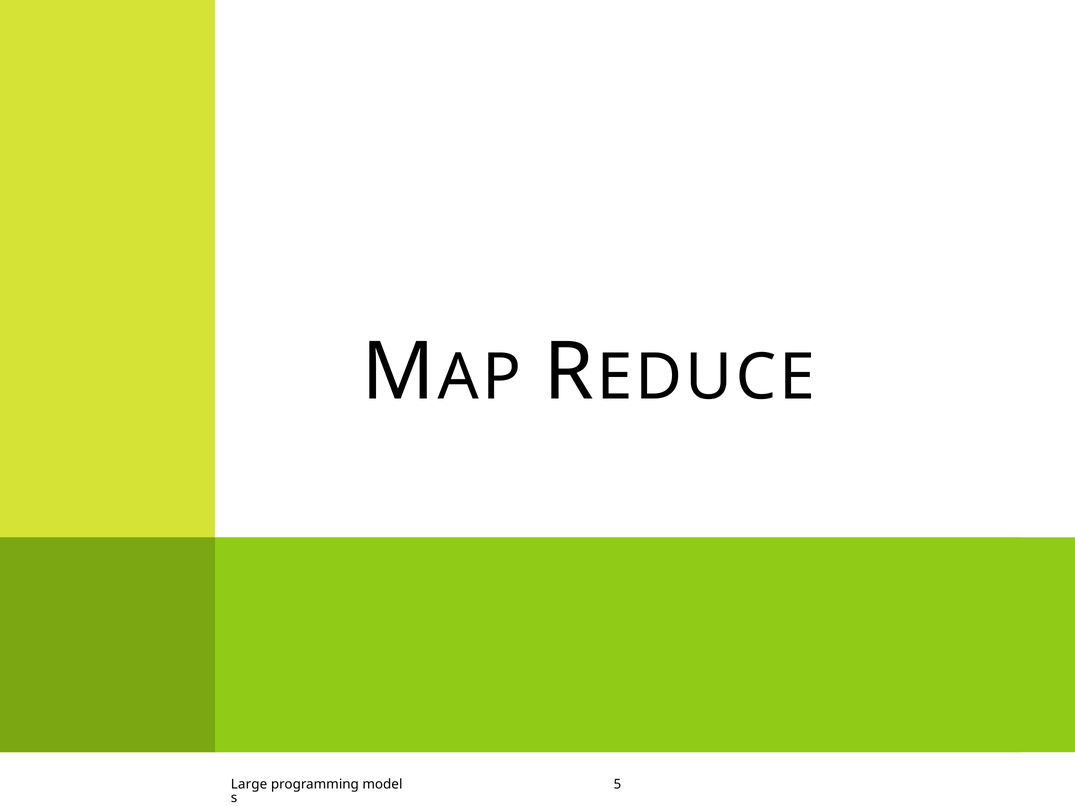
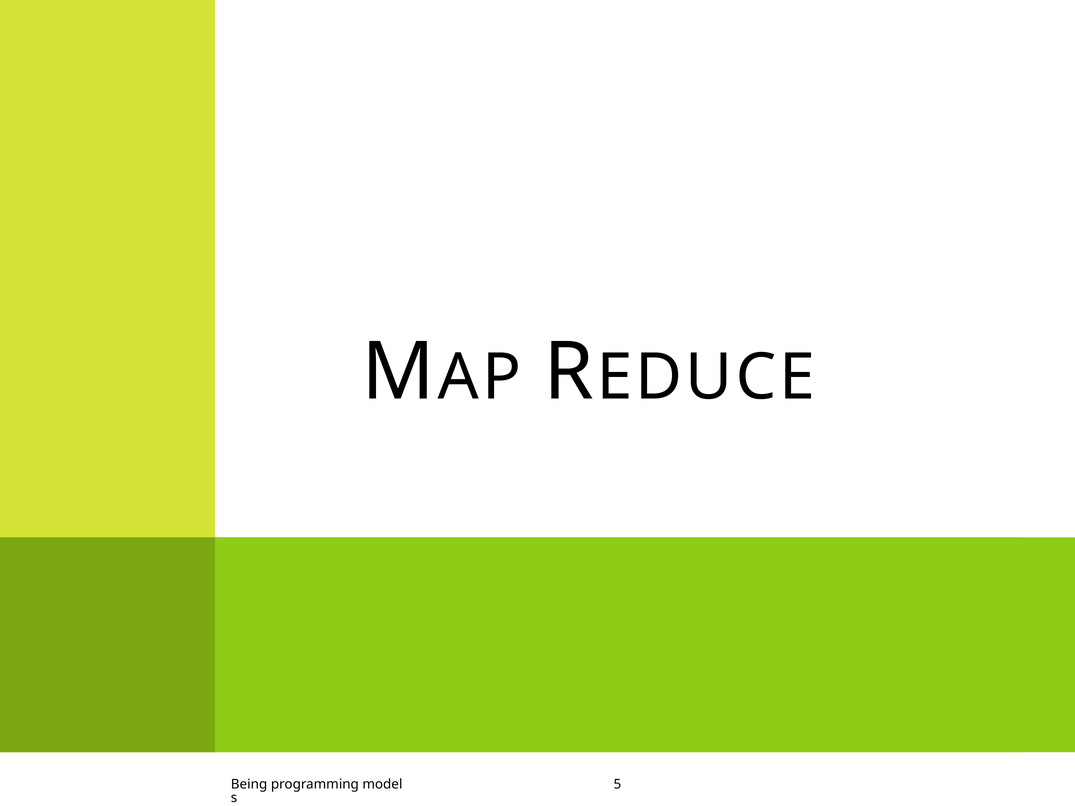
Large: Large -> Being
